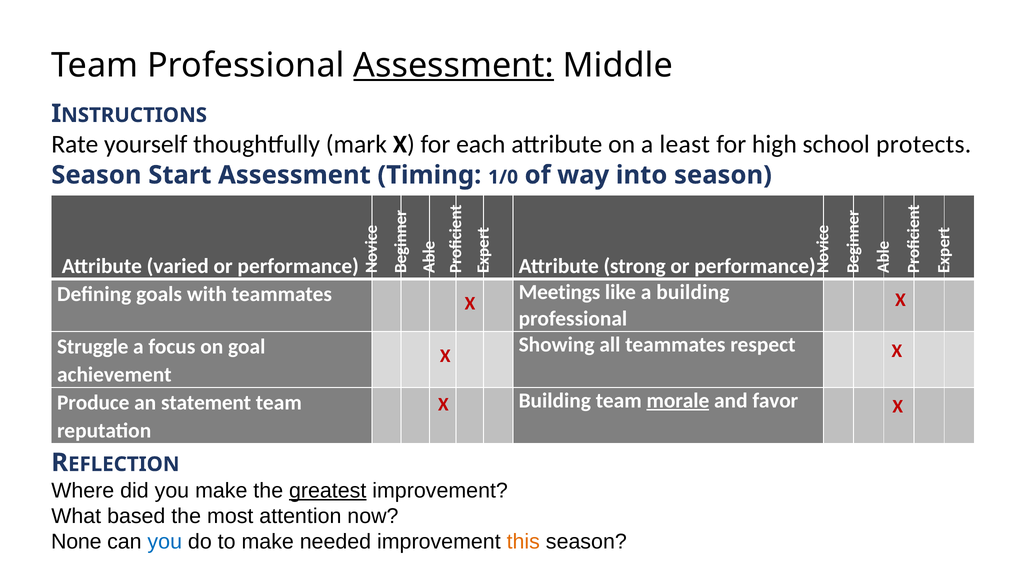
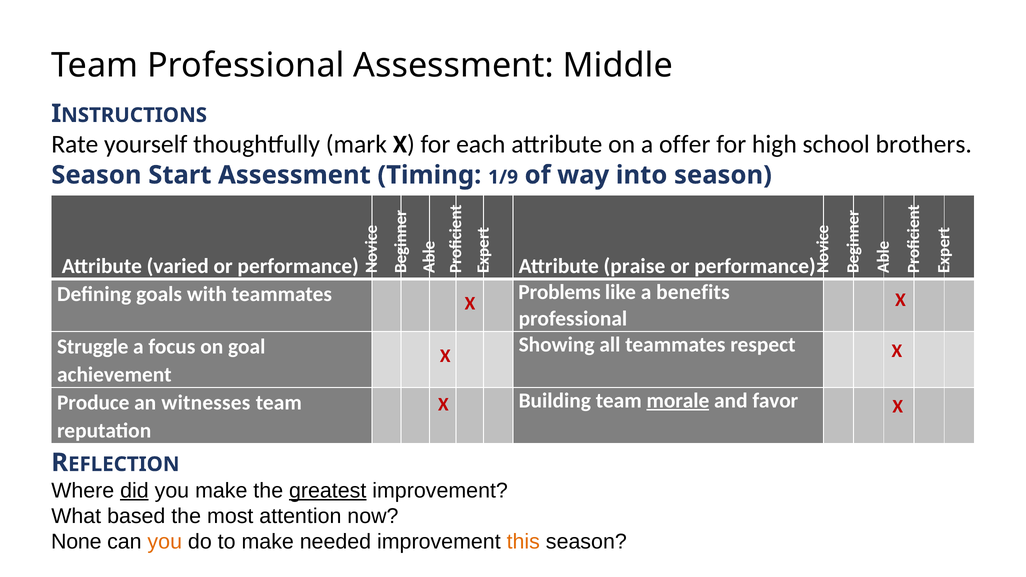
Assessment at (454, 65) underline: present -> none
least: least -> offer
protects: protects -> brothers
1/0: 1/0 -> 1/9
strong: strong -> praise
Meetings: Meetings -> Problems
a building: building -> benefits
statement: statement -> witnesses
did underline: none -> present
you at (165, 542) colour: blue -> orange
